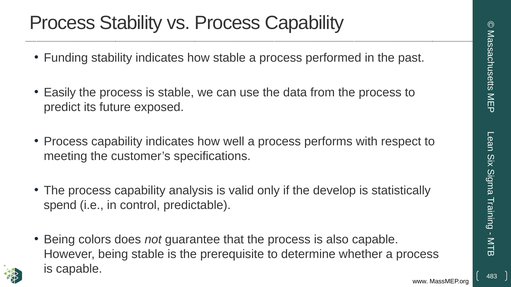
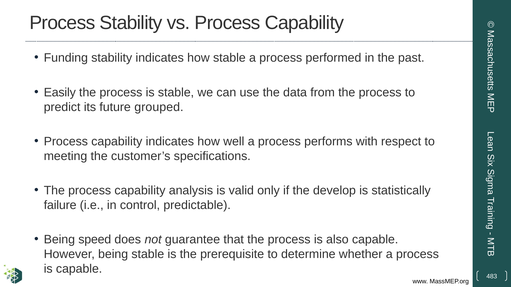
exposed: exposed -> grouped
spend: spend -> failure
colors: colors -> speed
